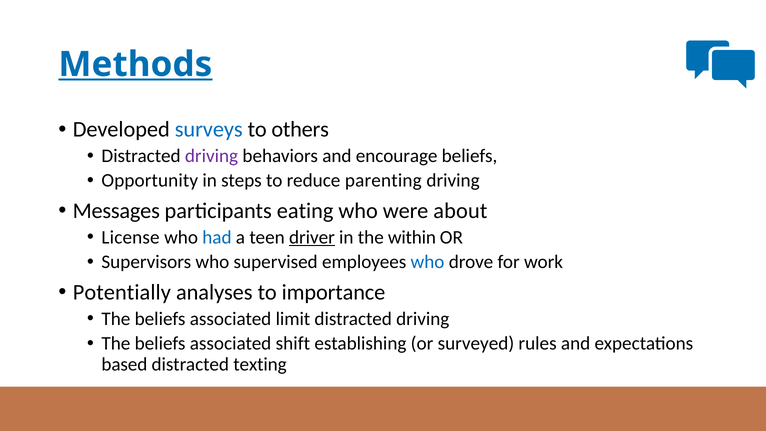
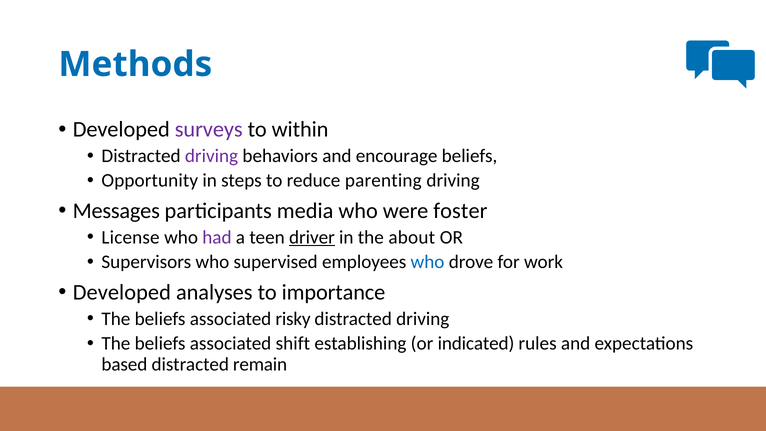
Methods underline: present -> none
surveys colour: blue -> purple
others: others -> within
eating: eating -> media
about: about -> foster
had colour: blue -> purple
within: within -> about
Potentially at (122, 292): Potentially -> Developed
limit: limit -> risky
surveyed: surveyed -> indicated
texting: texting -> remain
